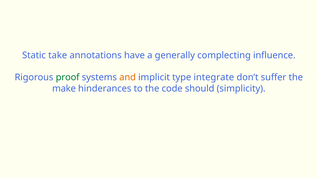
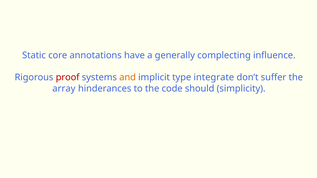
take: take -> core
proof colour: green -> red
make: make -> array
